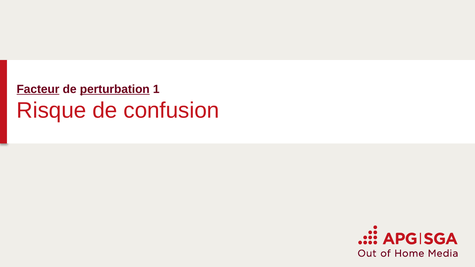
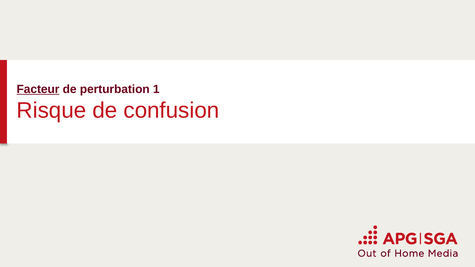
perturbation underline: present -> none
